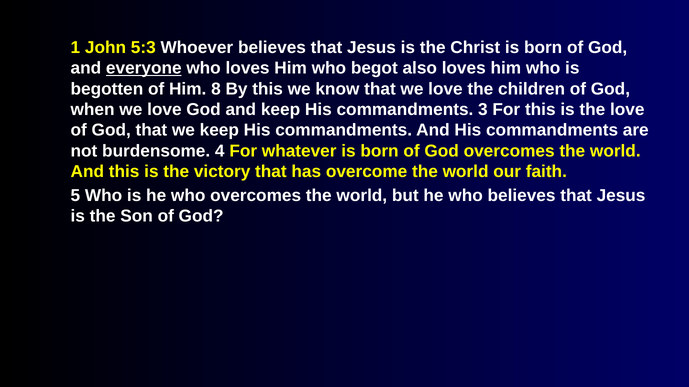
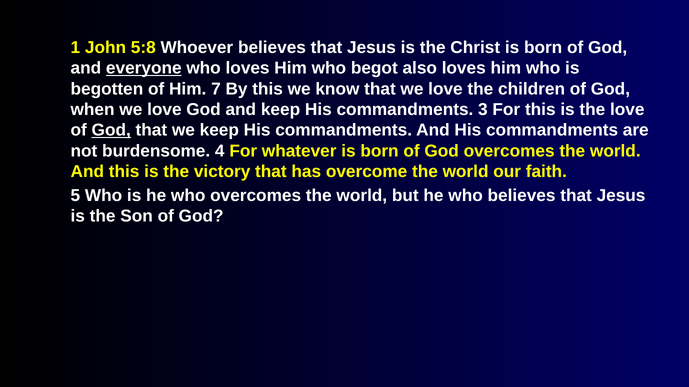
5:3: 5:3 -> 5:8
8: 8 -> 7
God at (111, 130) underline: none -> present
